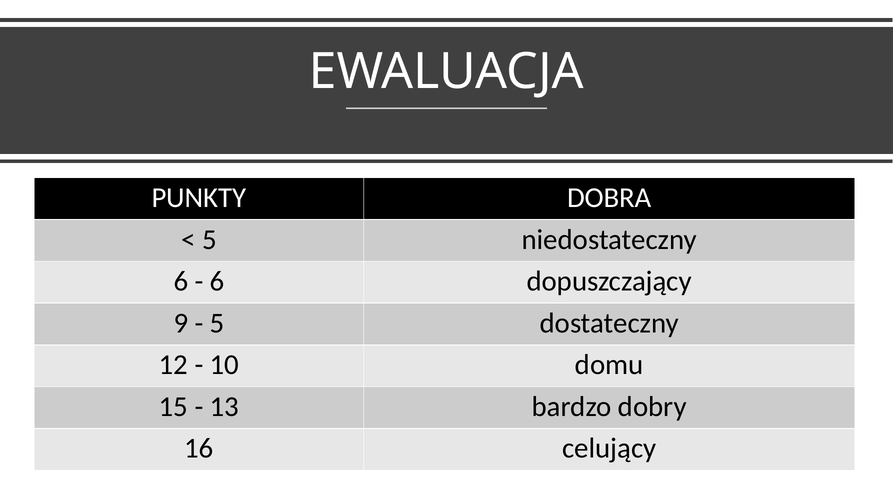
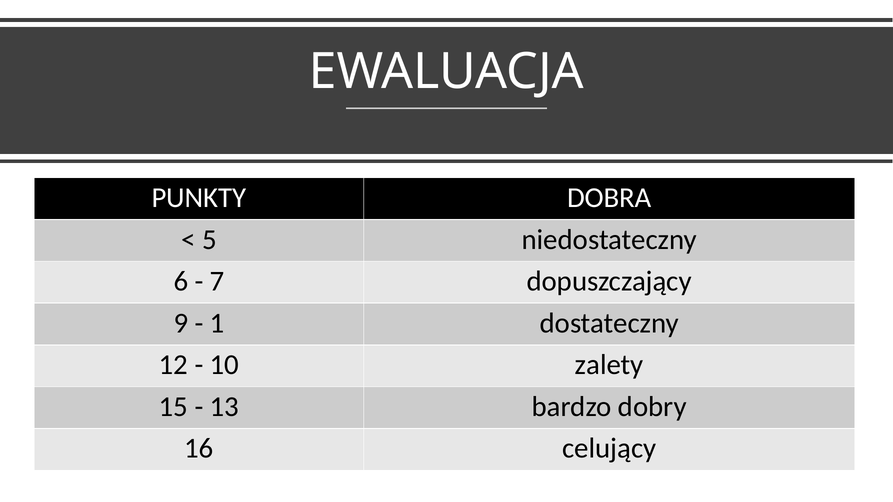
6 at (217, 281): 6 -> 7
5 at (217, 323): 5 -> 1
domu: domu -> zalety
